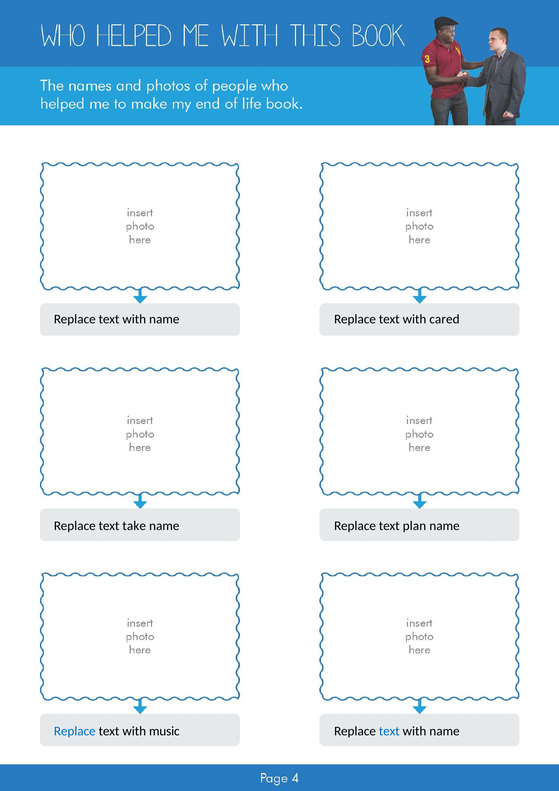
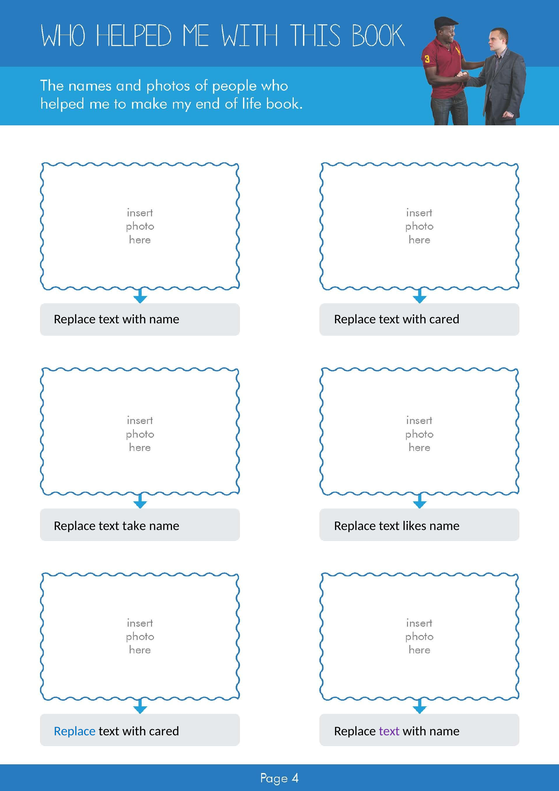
plan: plan -> likes
music at (164, 731): music -> cared
text at (389, 731) colour: blue -> purple
